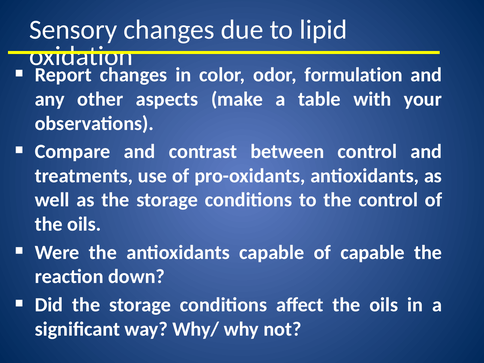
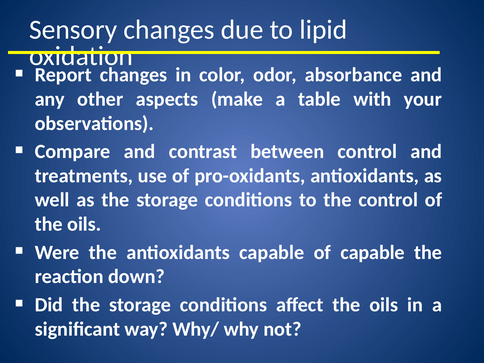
formulation: formulation -> absorbance
